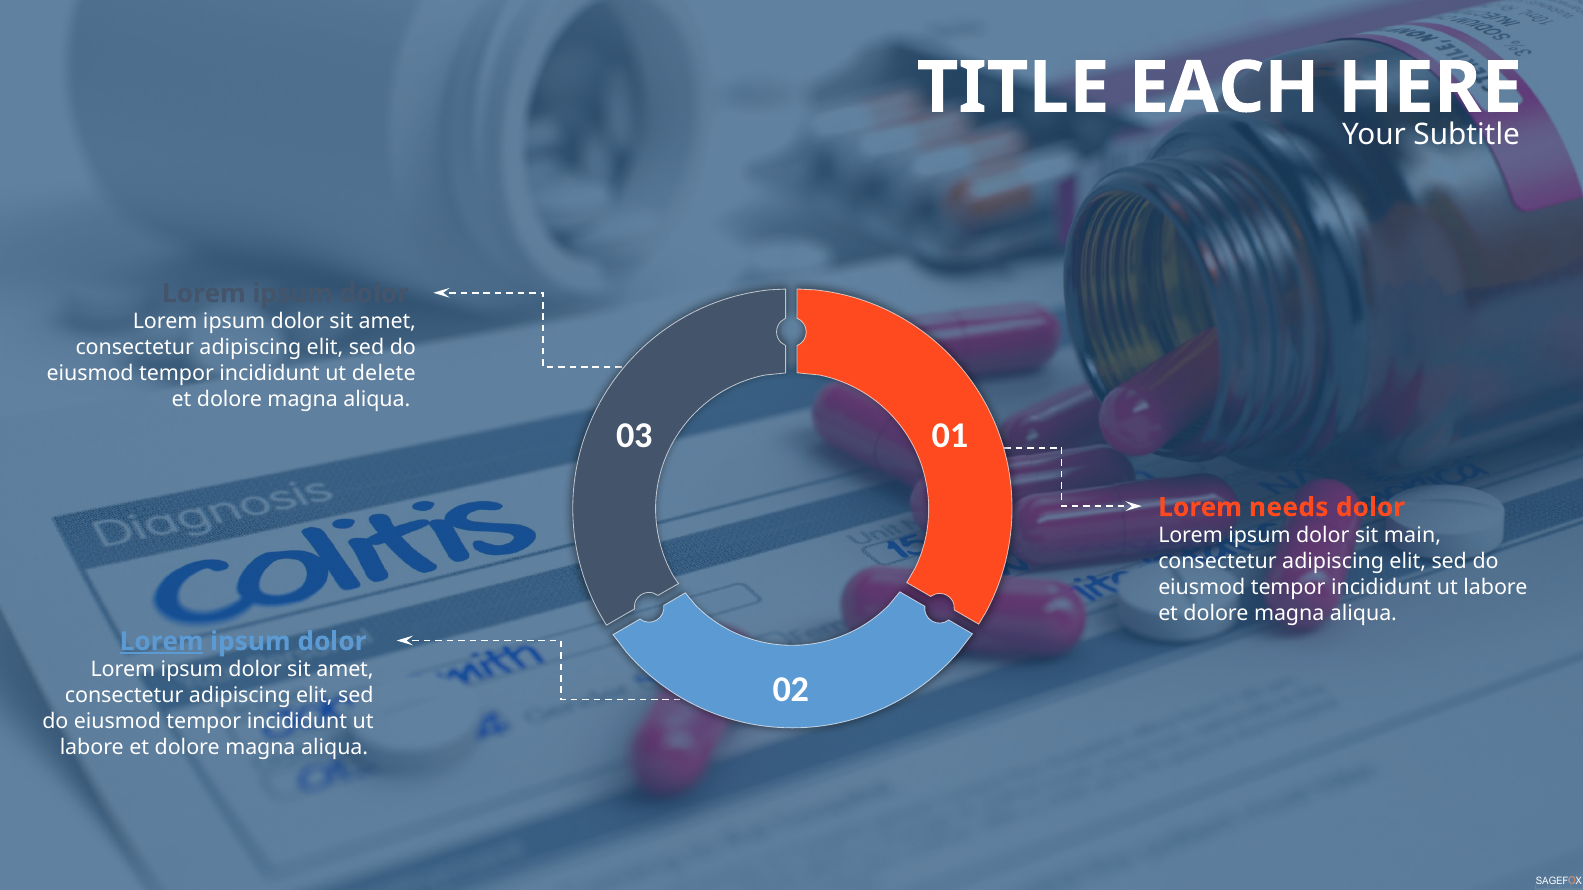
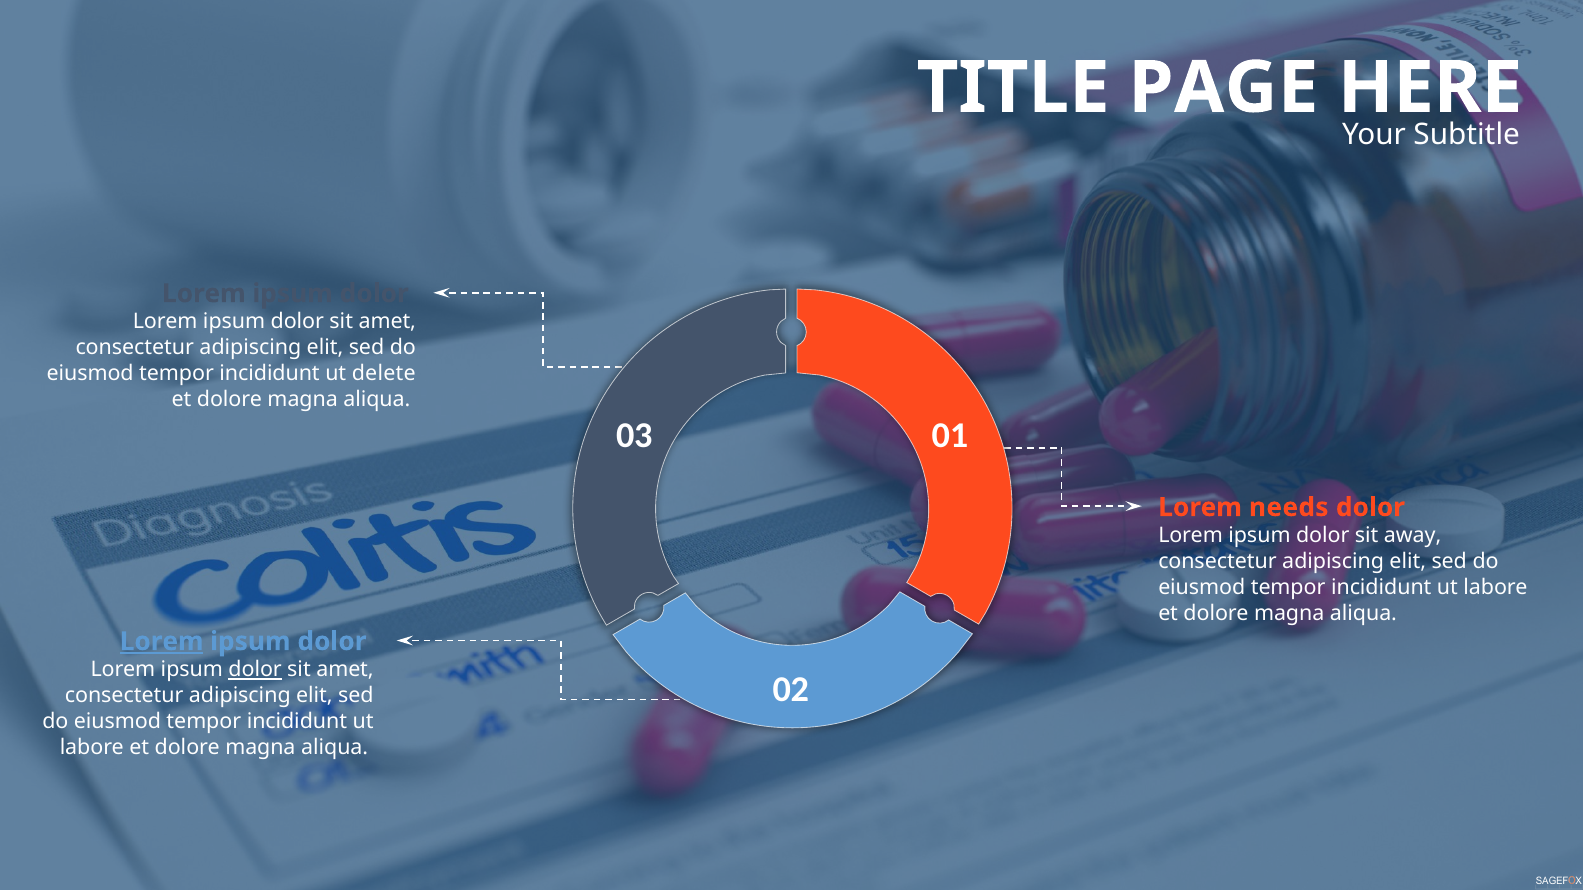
EACH: EACH -> PAGE
main: main -> away
dolor at (255, 670) underline: none -> present
